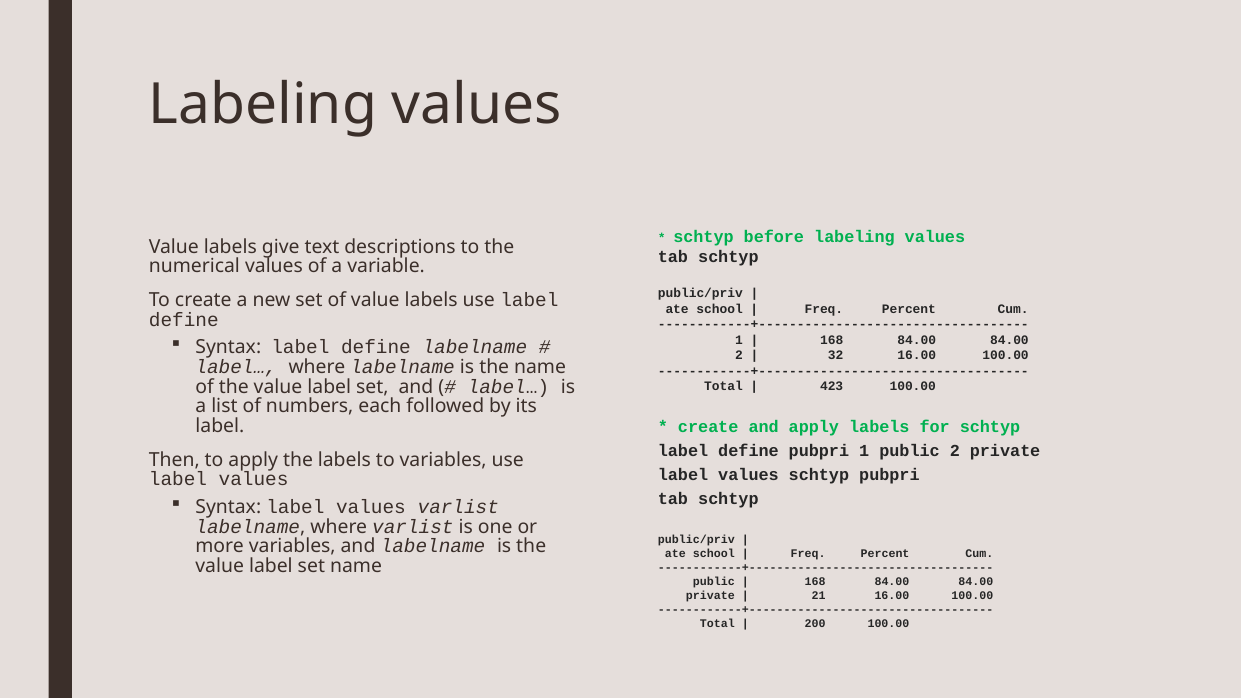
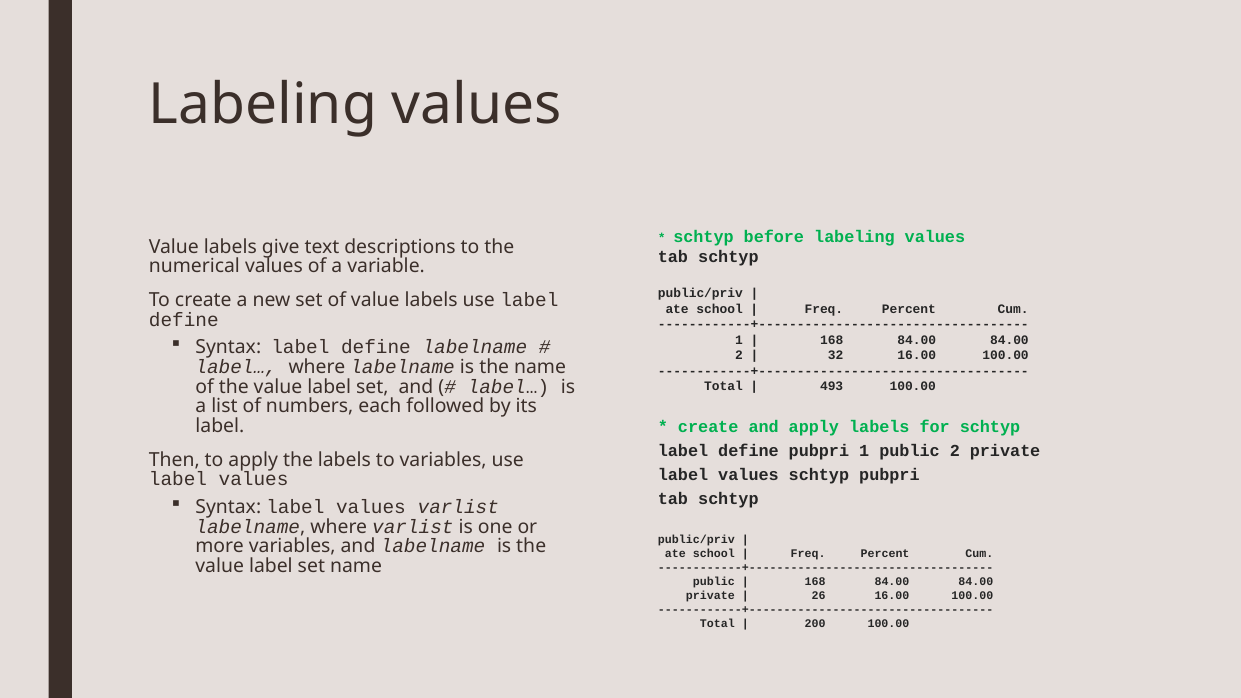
423: 423 -> 493
21: 21 -> 26
